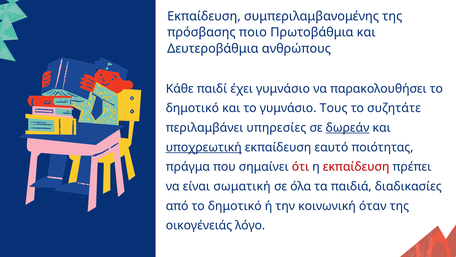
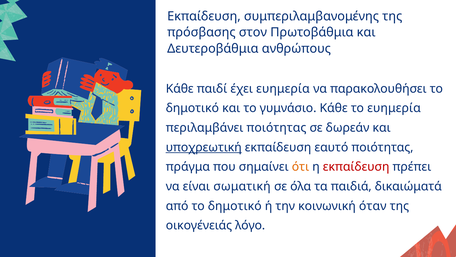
ποιο: ποιο -> στον
έχει γυμνάσιο: γυμνάσιο -> ευημερία
γυμνάσιο Τους: Τους -> Κάθε
το συζητάτε: συζητάτε -> ευημερία
περιλαμβάνει υπηρεσίες: υπηρεσίες -> ποιότητας
δωρεάν underline: present -> none
ότι colour: red -> orange
διαδικασίες: διαδικασίες -> δικαιώματά
